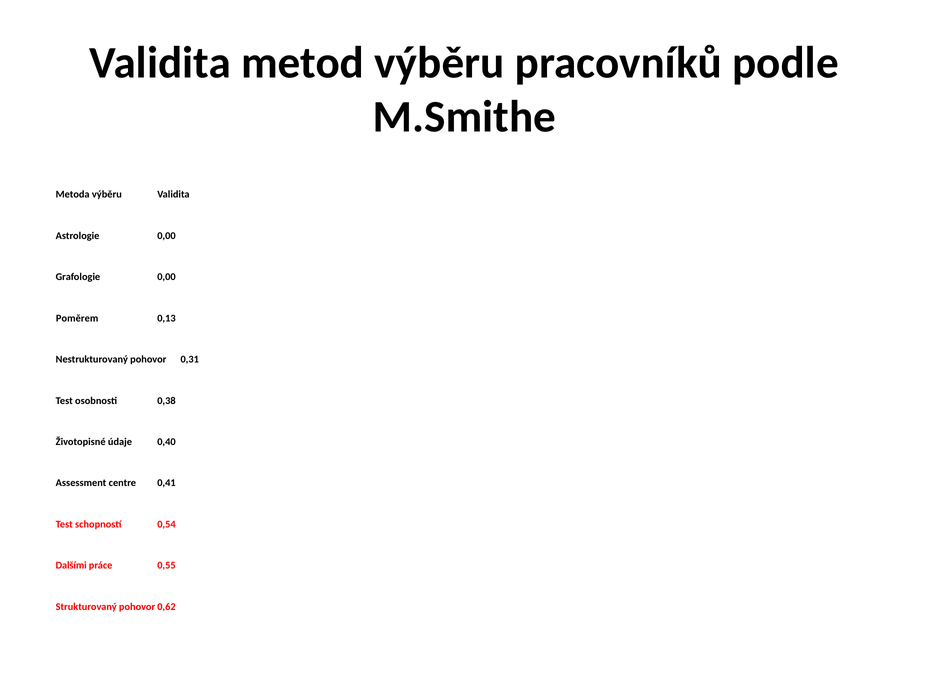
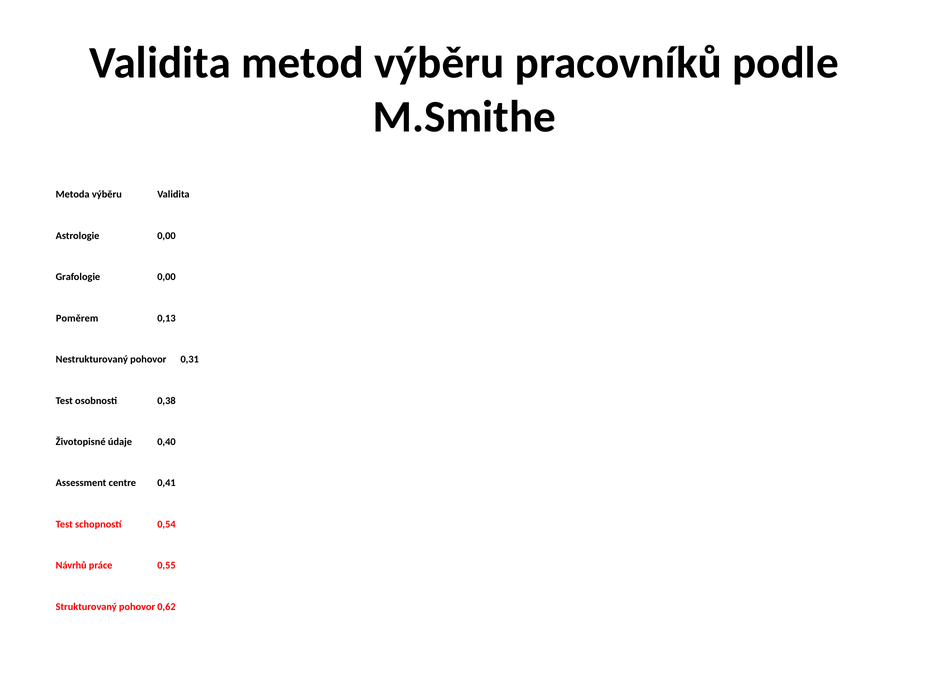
Dalšími: Dalšími -> Návrhů
